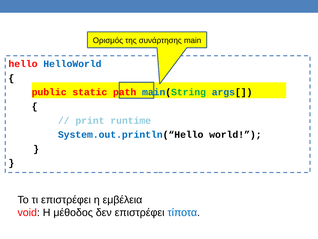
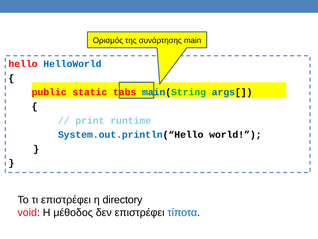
path: path -> tabs
εμβέλεια: εμβέλεια -> directory
